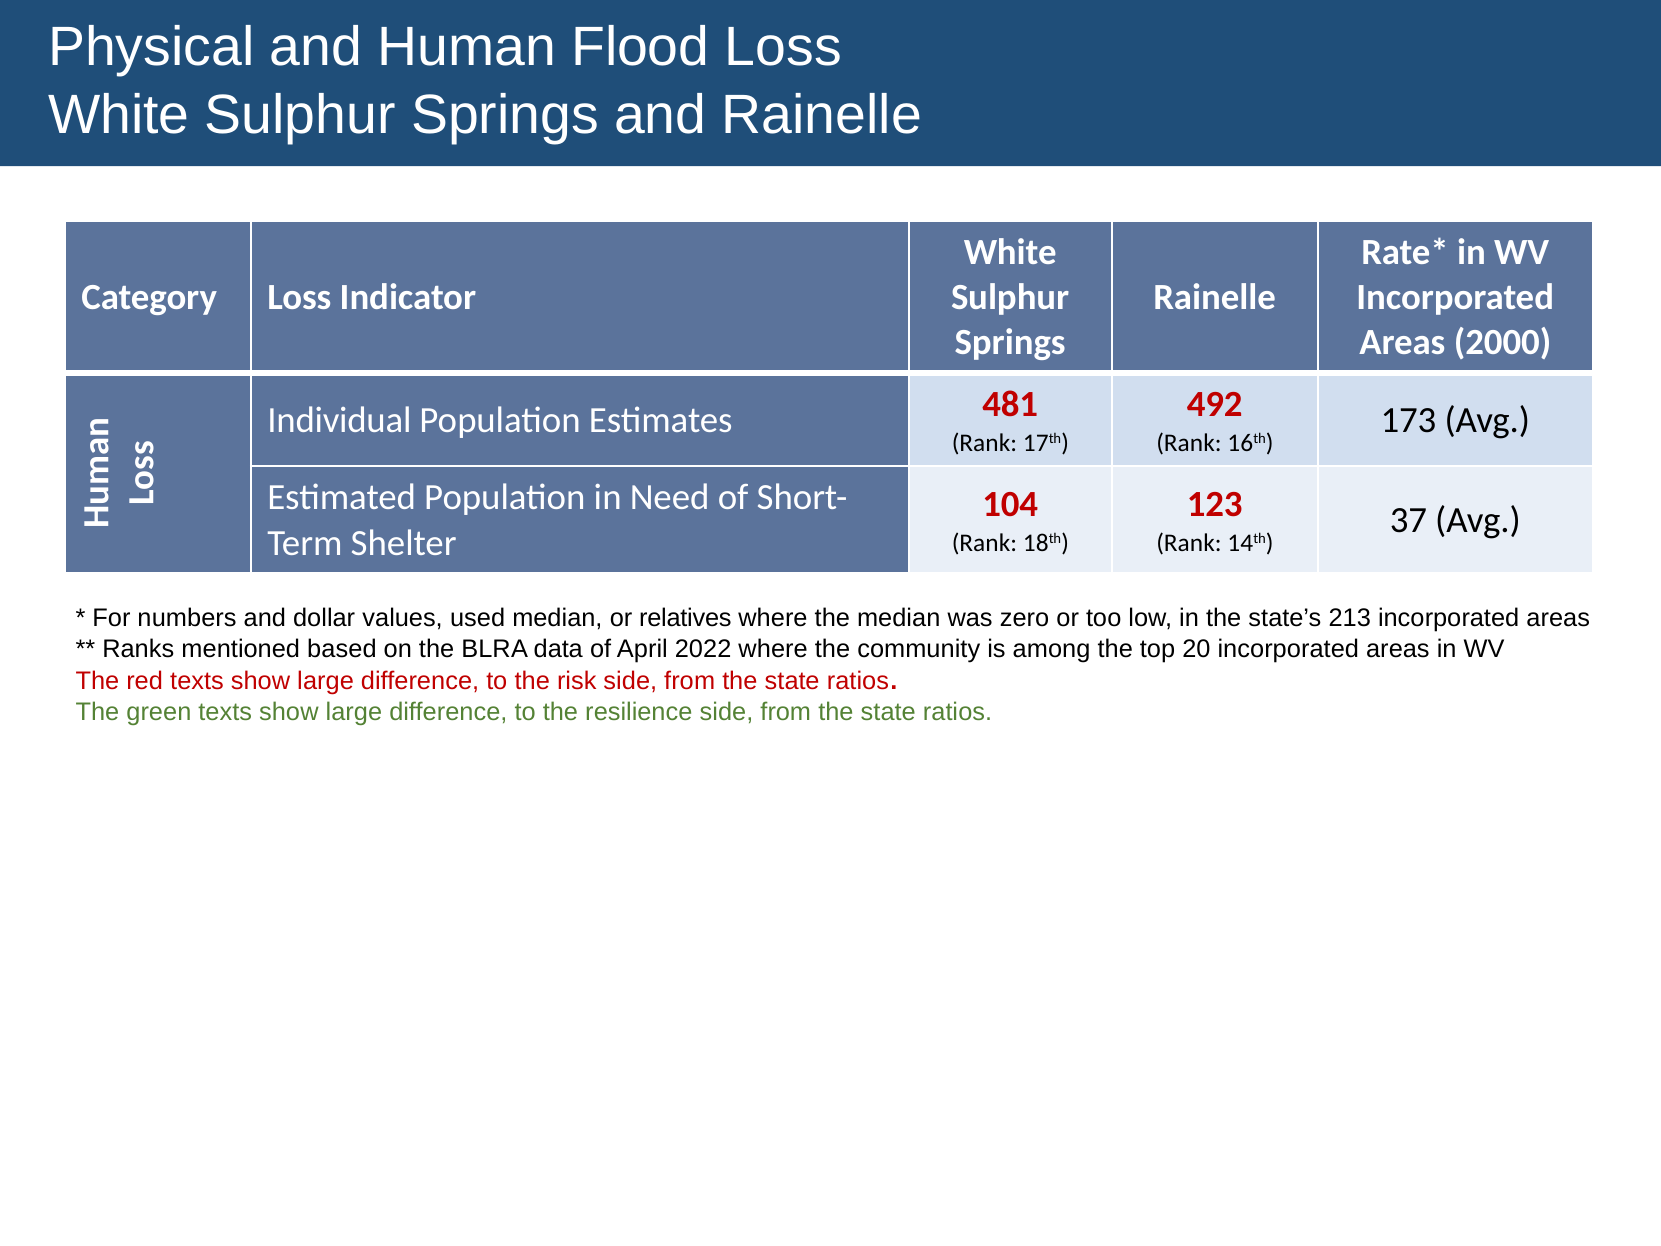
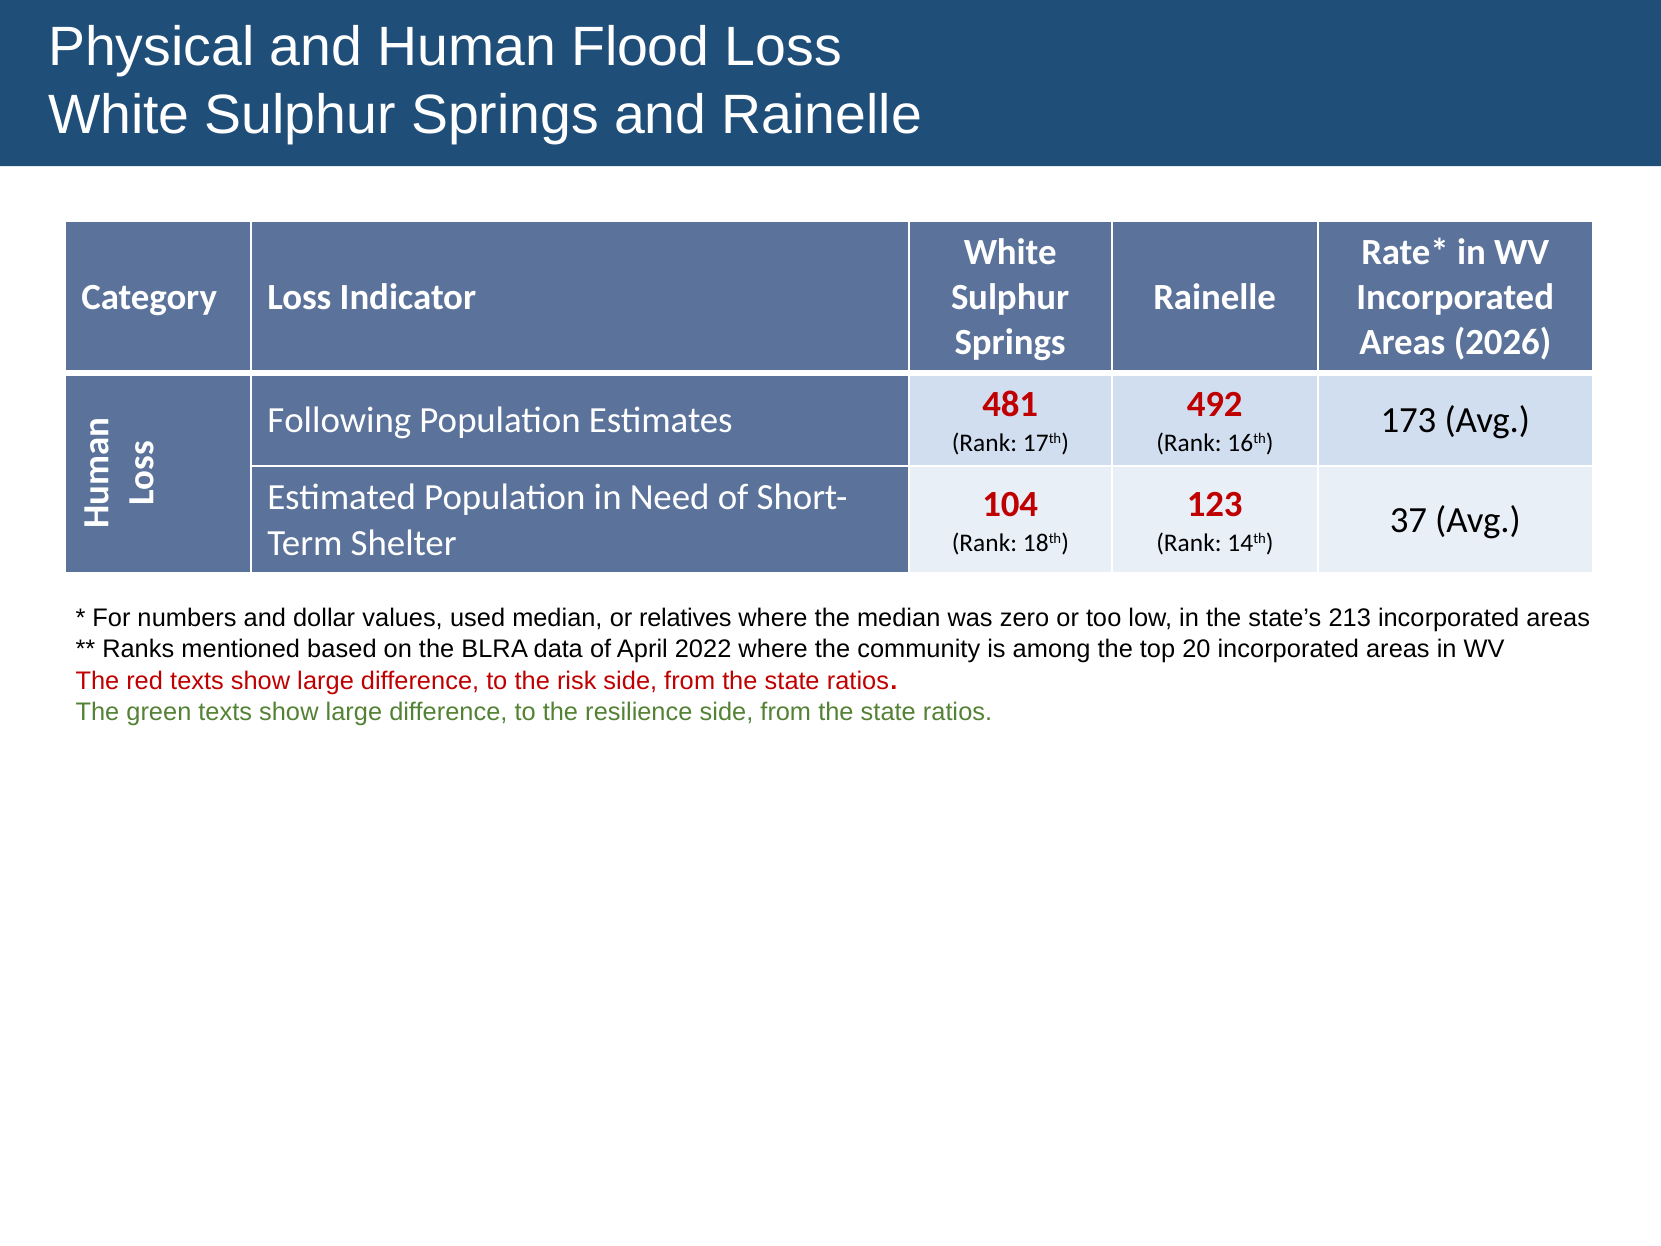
2000: 2000 -> 2026
Individual: Individual -> Following
